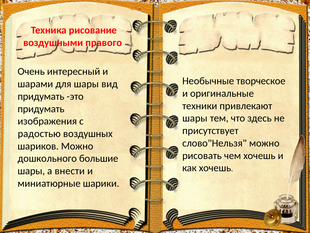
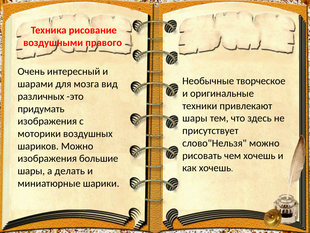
для шары: шары -> мозга
придумать at (41, 96): придумать -> различных
радостью: радостью -> моторики
дошкольного at (47, 158): дошкольного -> изображения
внести: внести -> делать
